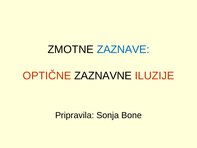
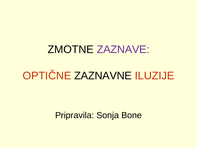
ZAZNAVE colour: blue -> purple
